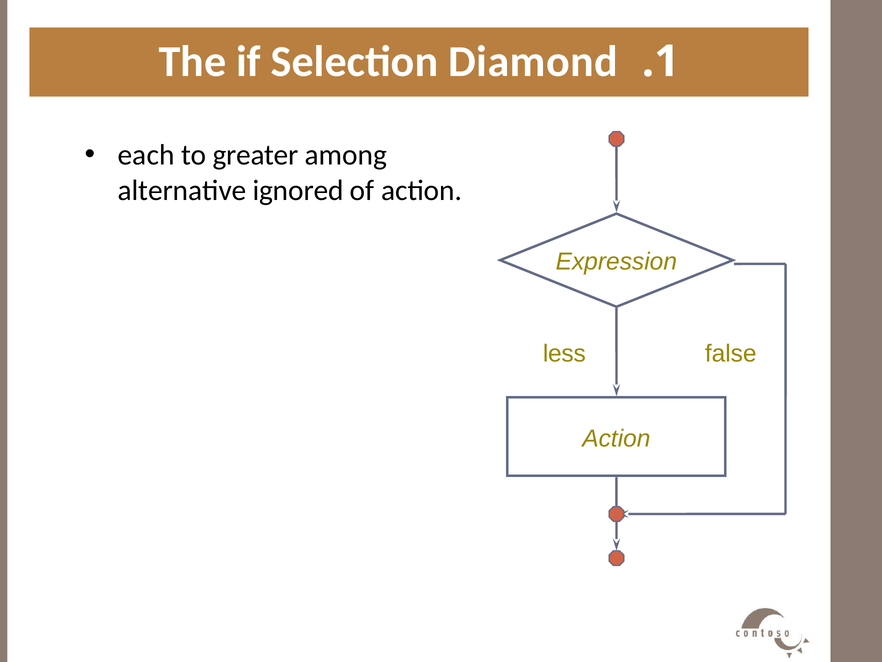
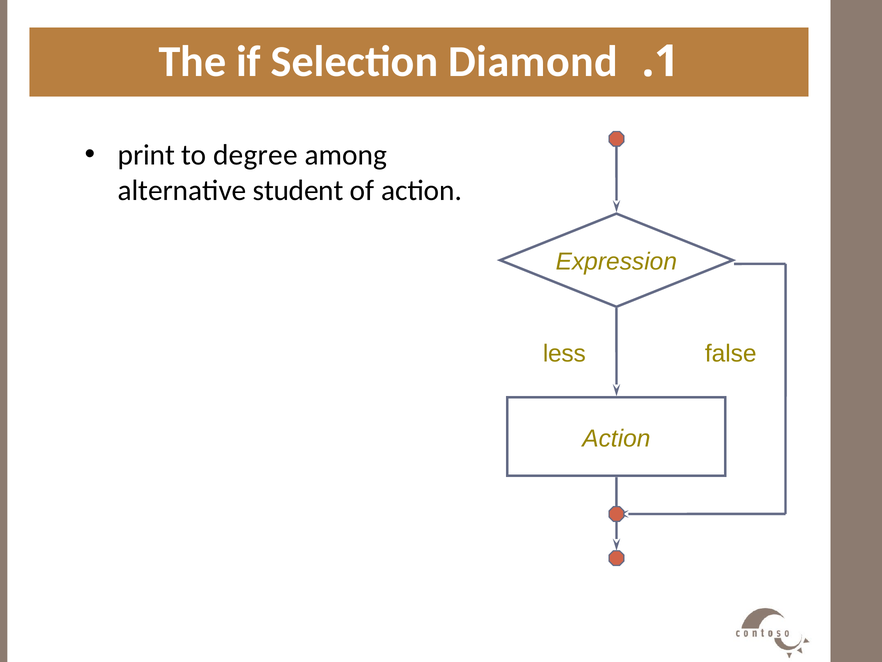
each: each -> print
greater: greater -> degree
ignored: ignored -> student
